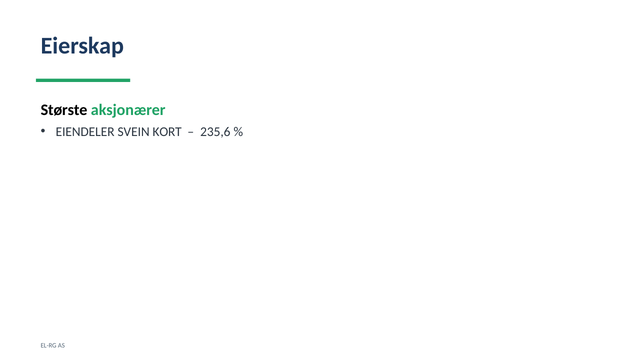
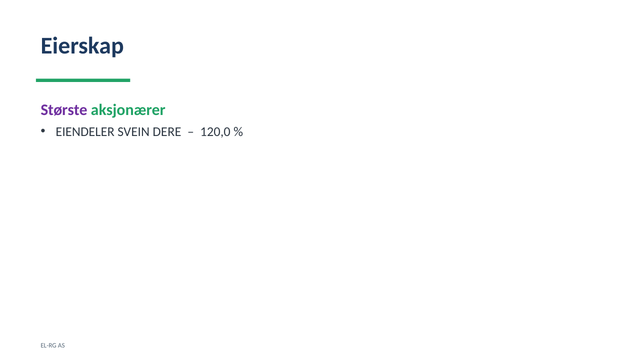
Største colour: black -> purple
KORT: KORT -> DERE
235,6: 235,6 -> 120,0
